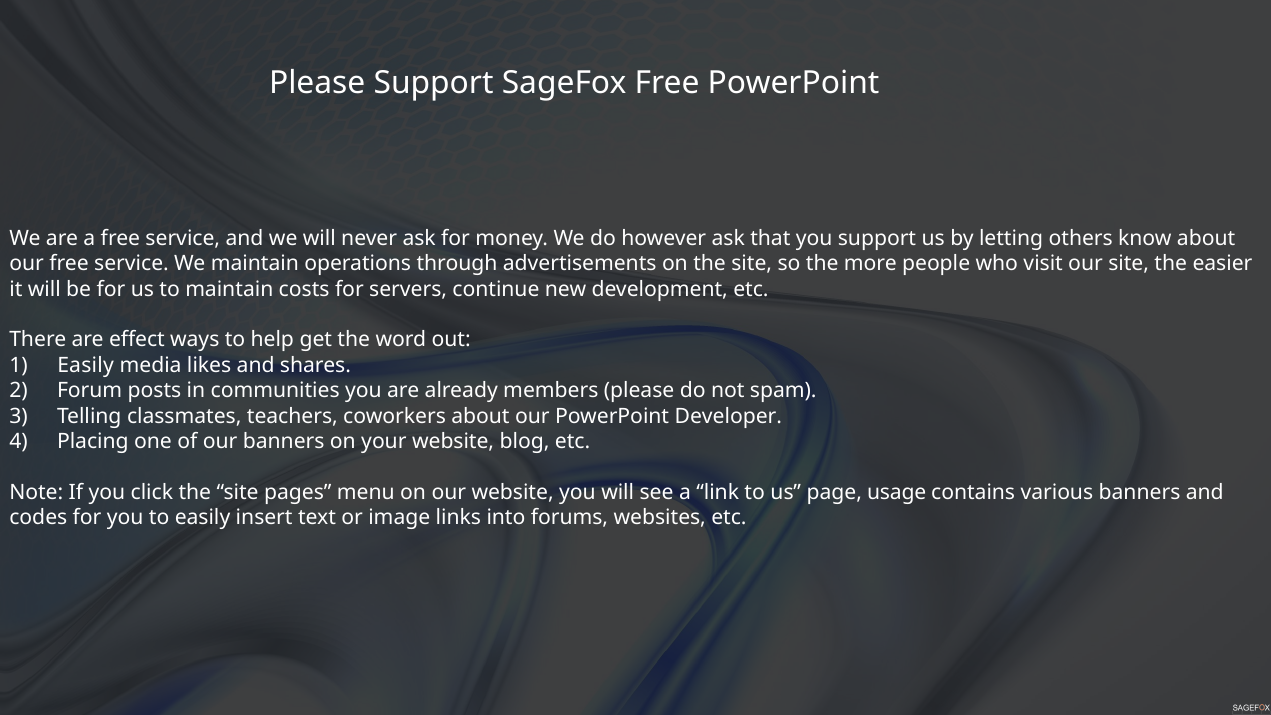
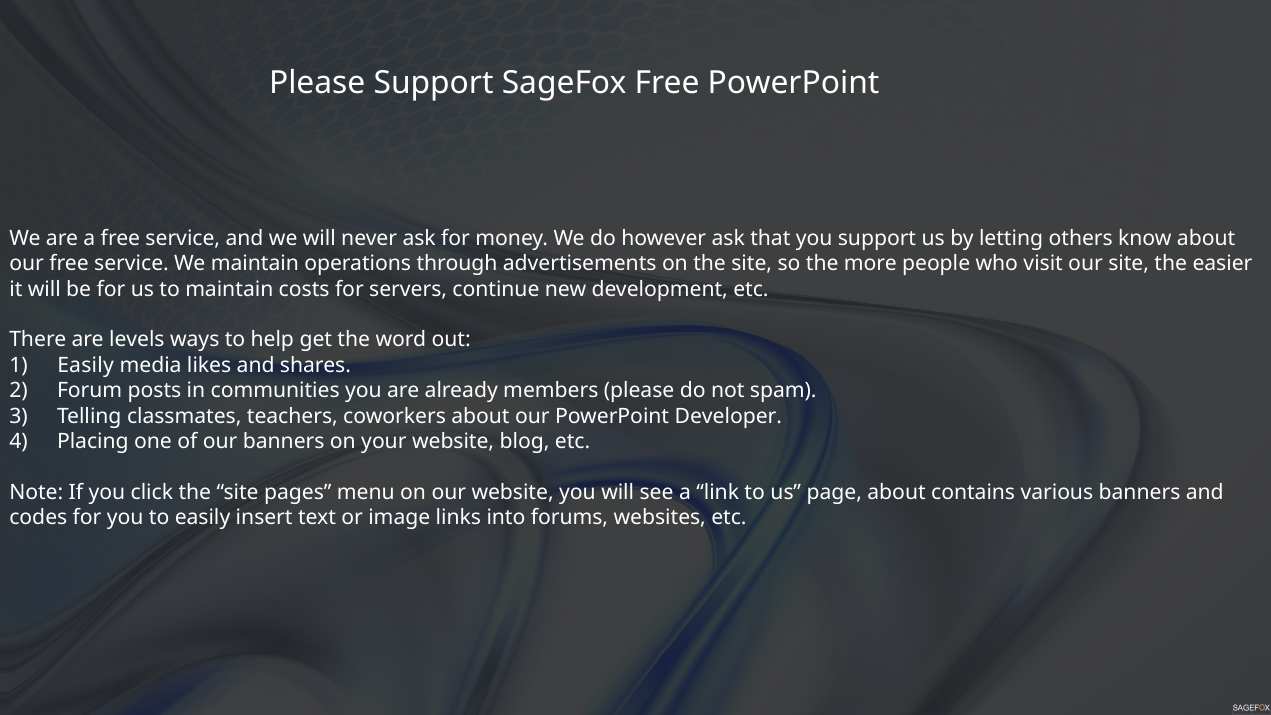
effect: effect -> levels
page usage: usage -> about
